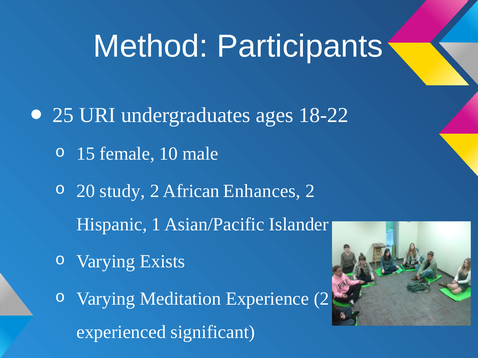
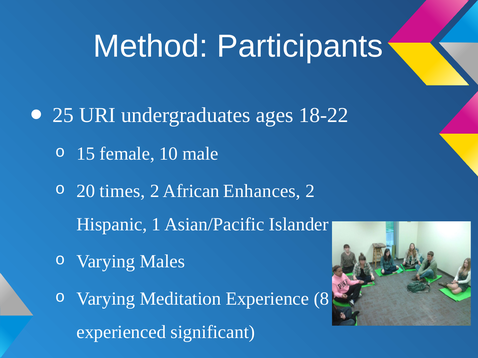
study: study -> times
Exists: Exists -> Males
Experience 2: 2 -> 8
